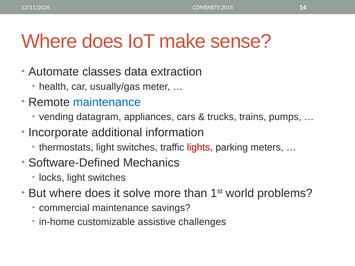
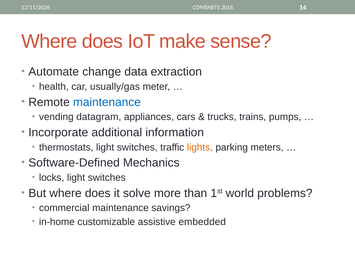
classes: classes -> change
lights colour: red -> orange
challenges: challenges -> embedded
